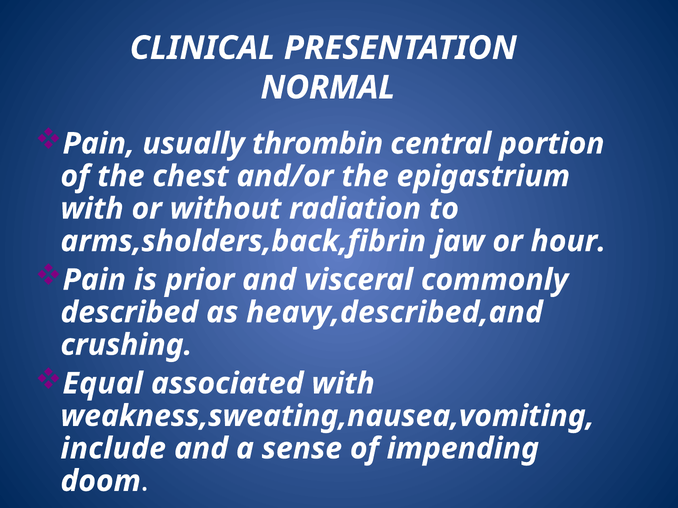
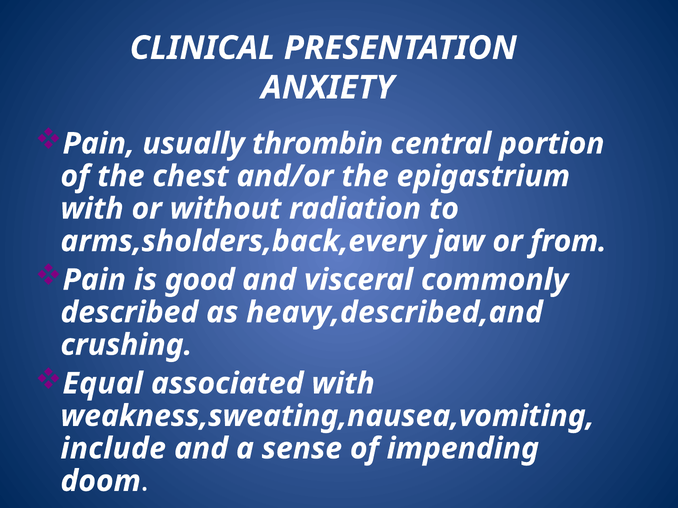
NORMAL: NORMAL -> ANXIETY
arms,sholders,back,fibrin: arms,sholders,back,fibrin -> arms,sholders,back,every
hour: hour -> from
prior: prior -> good
